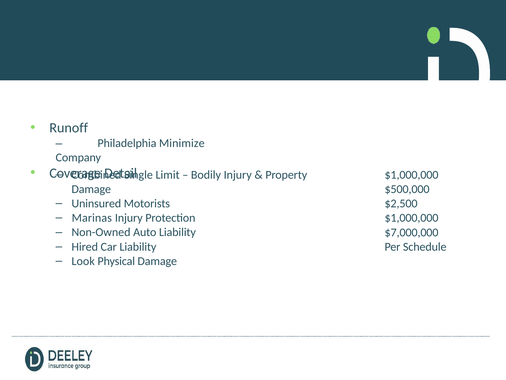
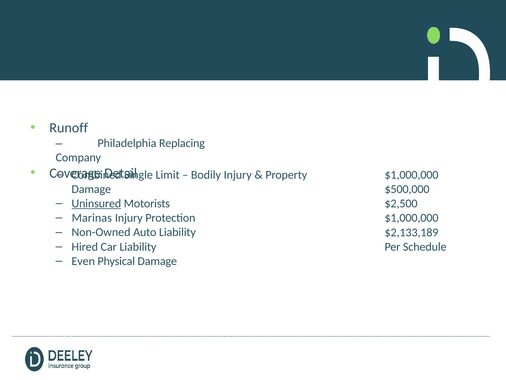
Minimize: Minimize -> Replacing
Uninsured underline: none -> present
$7,000,000: $7,000,000 -> $2,133,189
Look: Look -> Even
